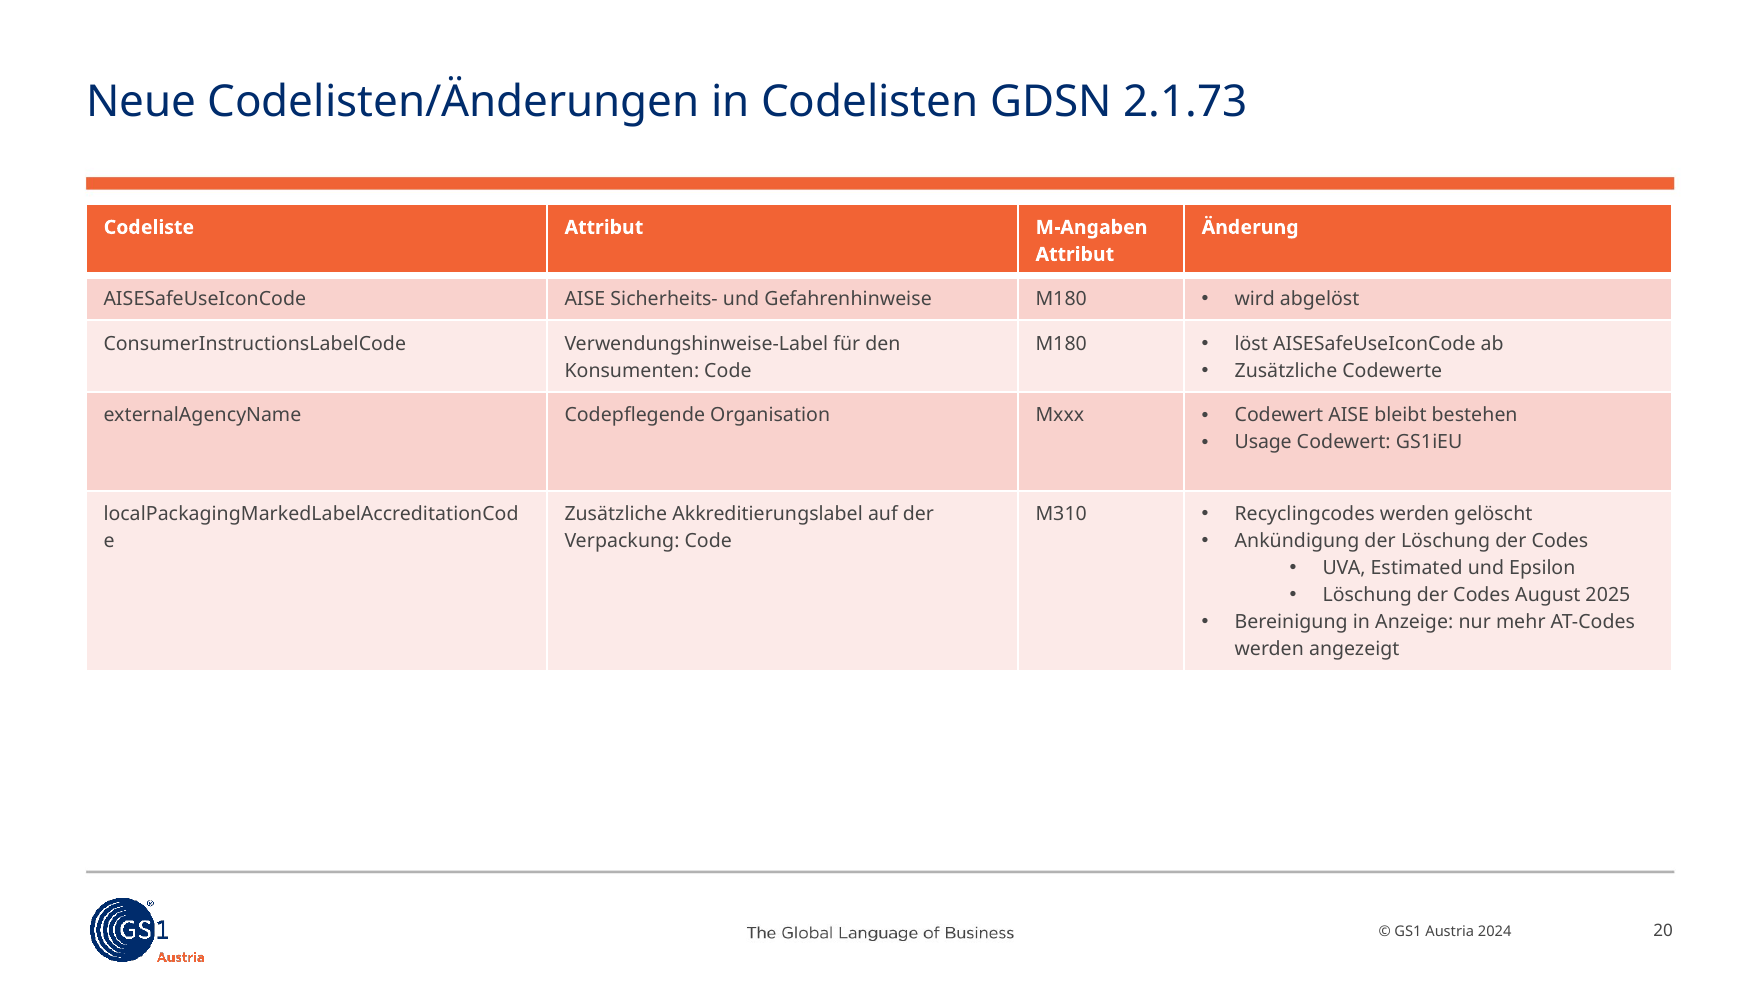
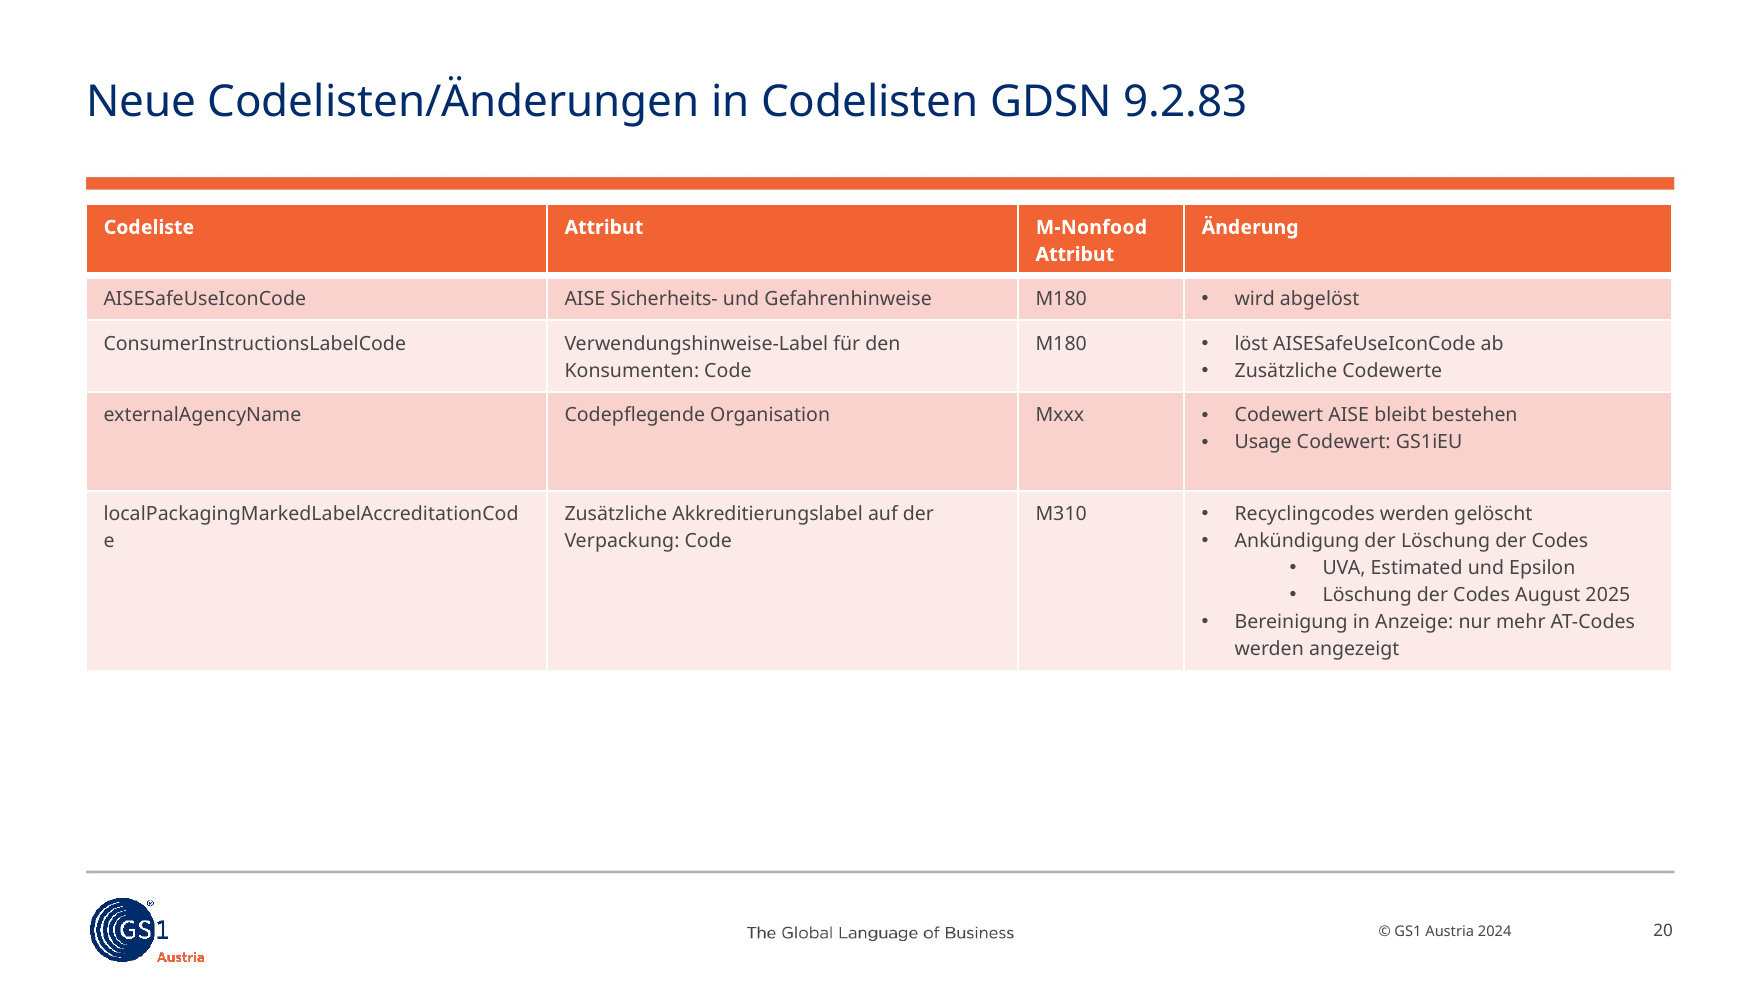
2.1.73: 2.1.73 -> 9.2.83
M-Angaben: M-Angaben -> M-Nonfood
